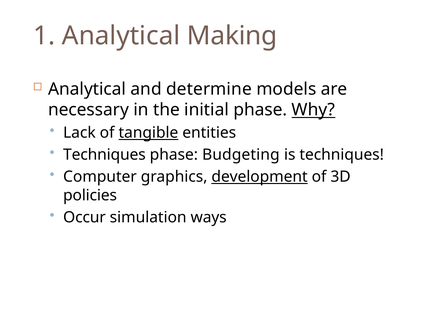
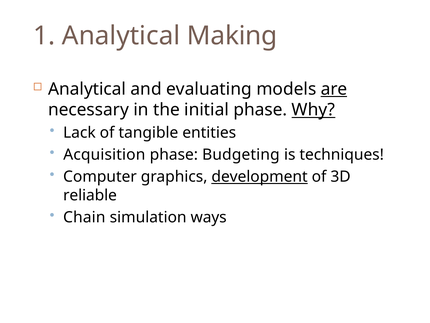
determine: determine -> evaluating
are underline: none -> present
tangible underline: present -> none
Techniques at (104, 155): Techniques -> Acquisition
policies: policies -> reliable
Occur: Occur -> Chain
